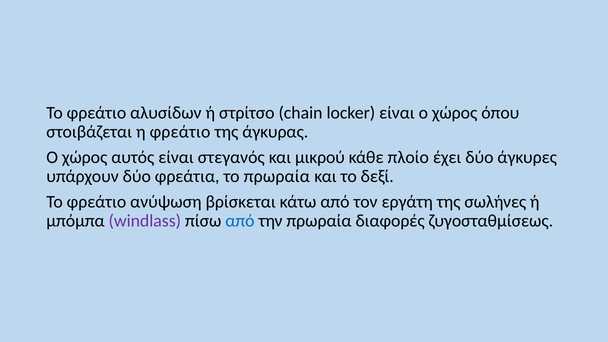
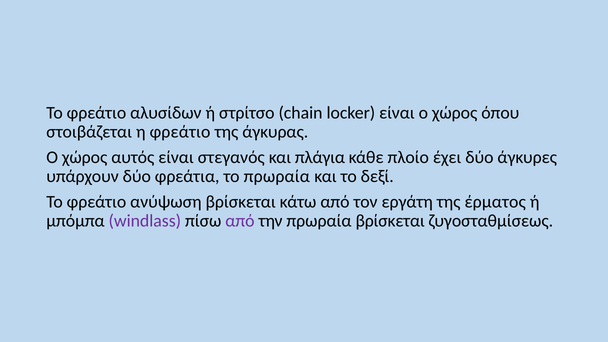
μικρού: μικρού -> πλάγια
σωλήνες: σωλήνες -> έρµατος
από at (240, 221) colour: blue -> purple
πρωραία διαφορές: διαφορές -> βρίσκεται
